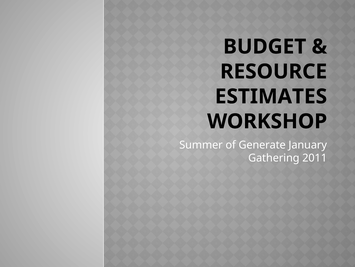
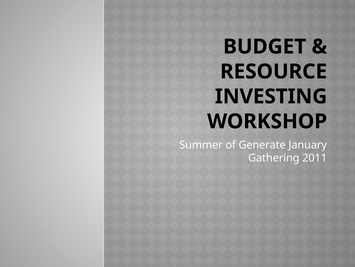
ESTIMATES: ESTIMATES -> INVESTING
